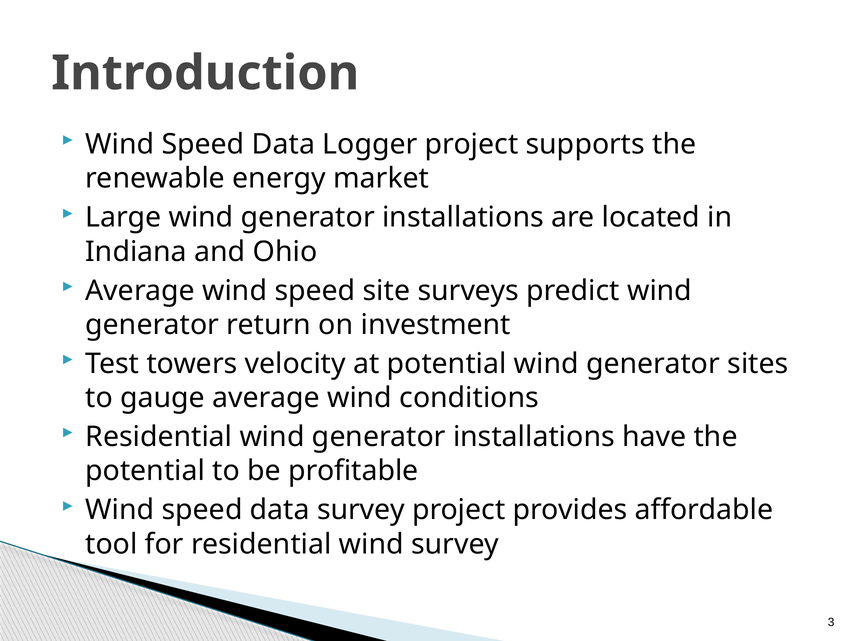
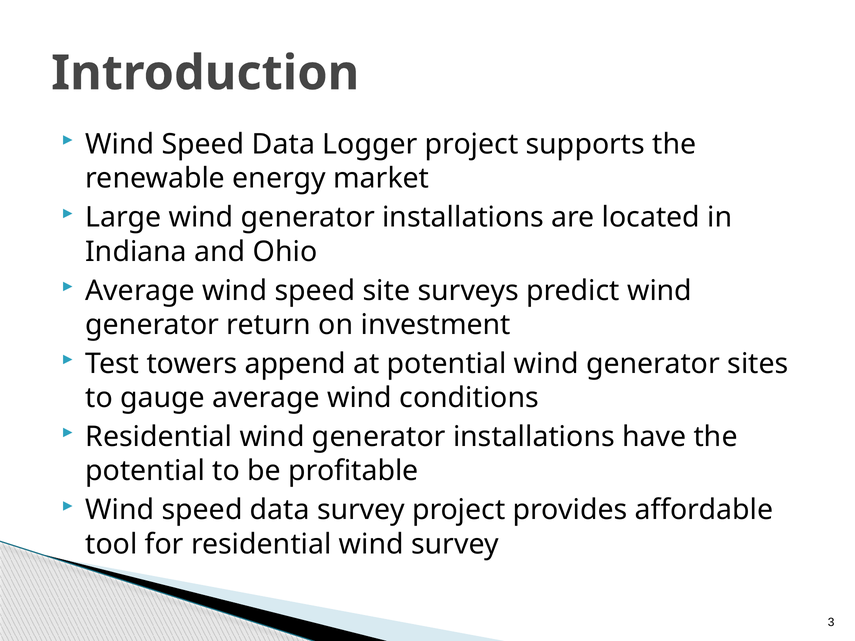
velocity: velocity -> append
